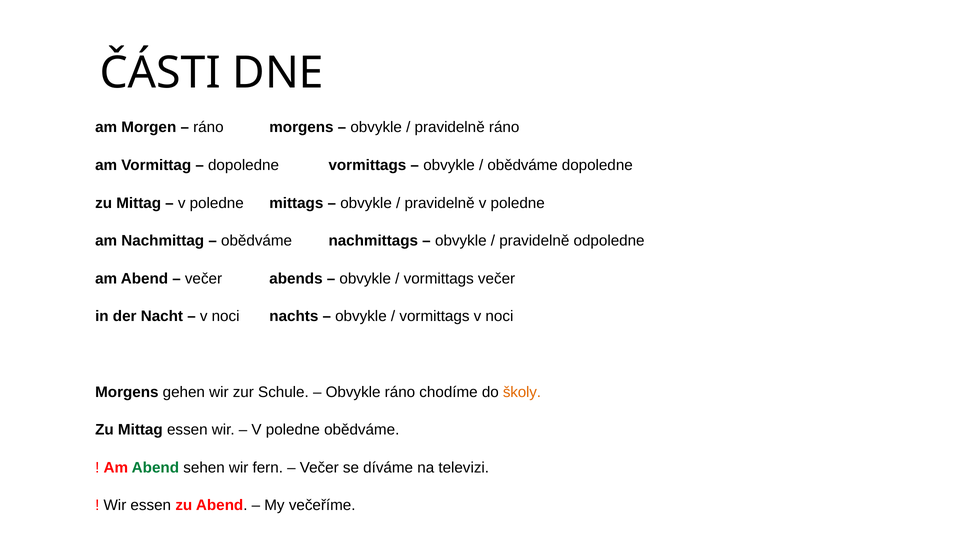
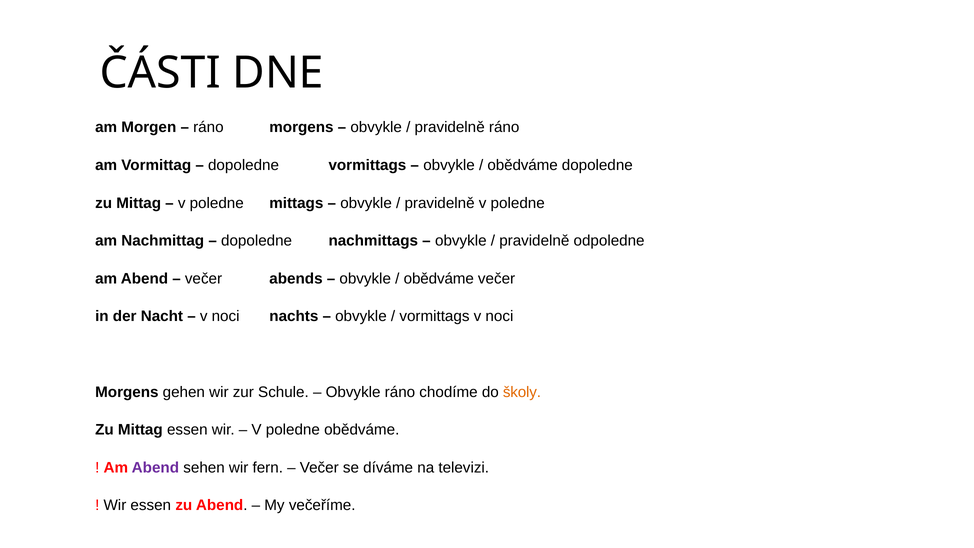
obědváme at (257, 241): obědváme -> dopoledne
vormittags at (439, 279): vormittags -> obědváme
Abend at (155, 468) colour: green -> purple
